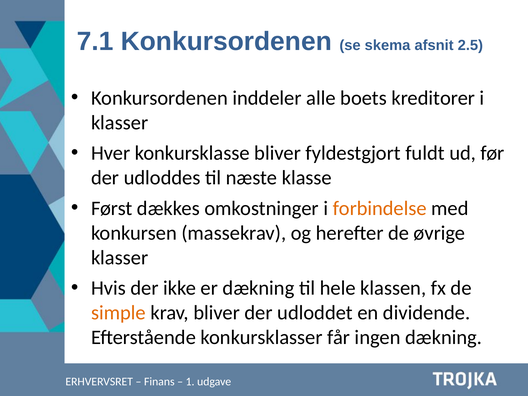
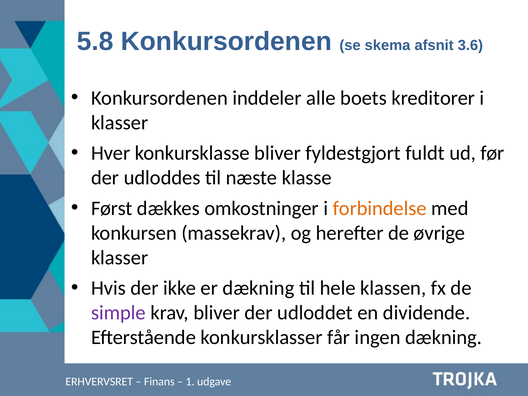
7.1: 7.1 -> 5.8
2.5: 2.5 -> 3.6
simple colour: orange -> purple
